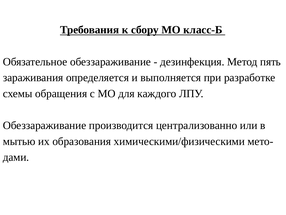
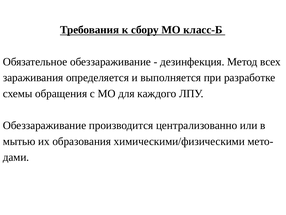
пять: пять -> всех
